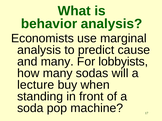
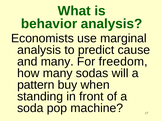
lobbyists: lobbyists -> freedom
lecture: lecture -> pattern
